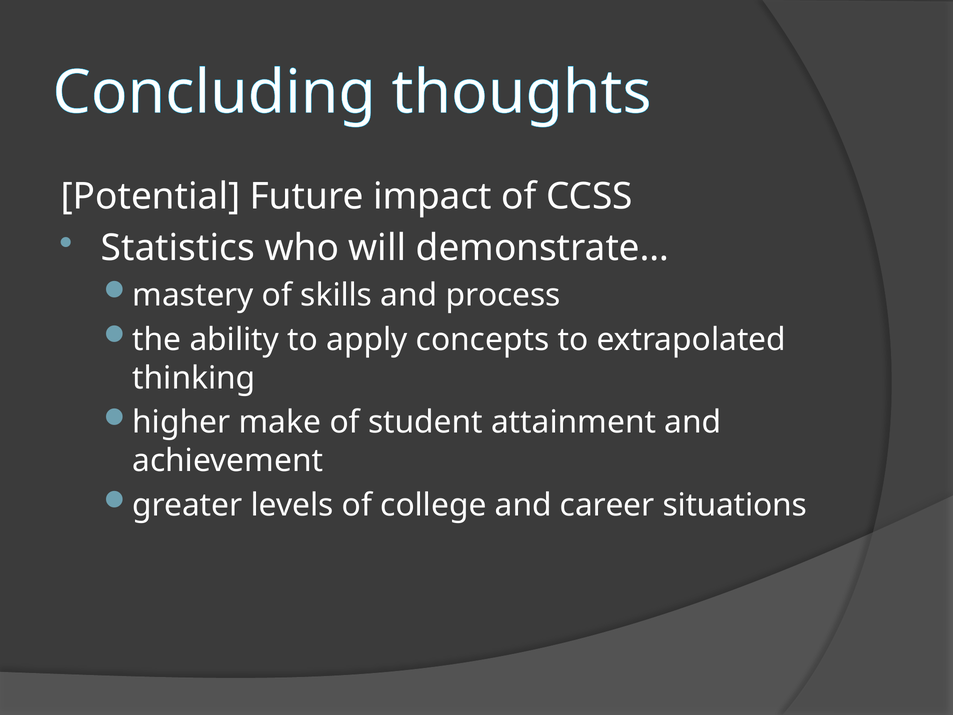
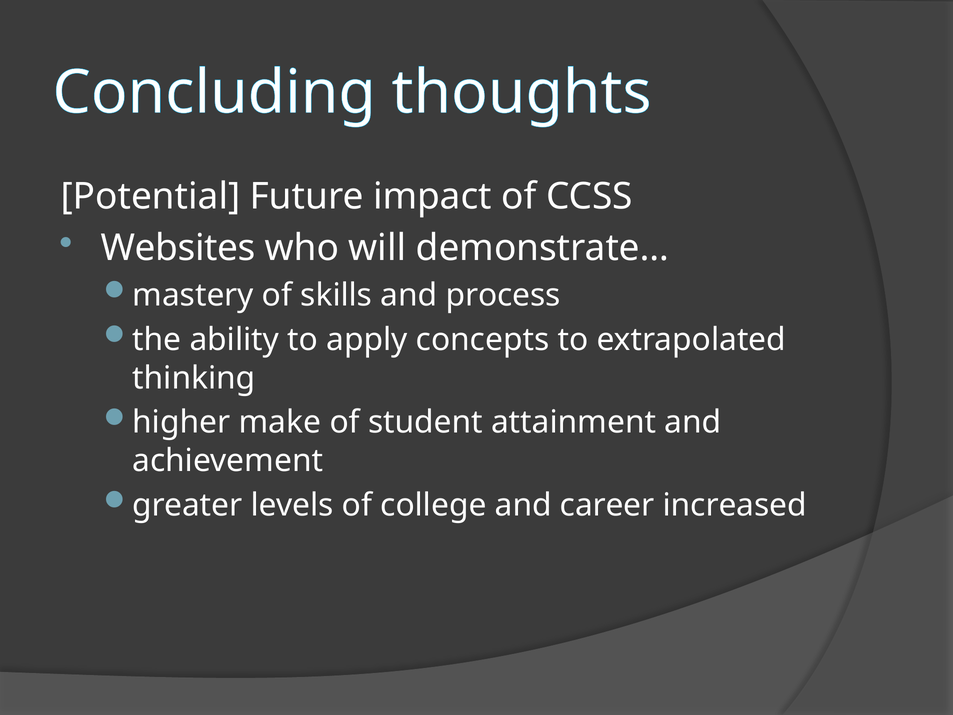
Statistics: Statistics -> Websites
situations: situations -> increased
